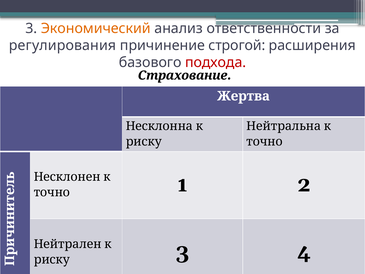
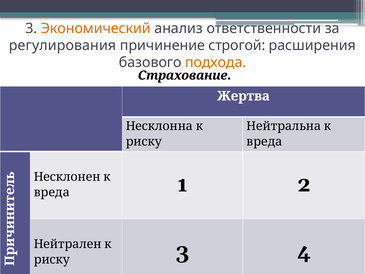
подхода colour: red -> orange
точно at (265, 141): точно -> вреда
точно at (52, 192): точно -> вреда
